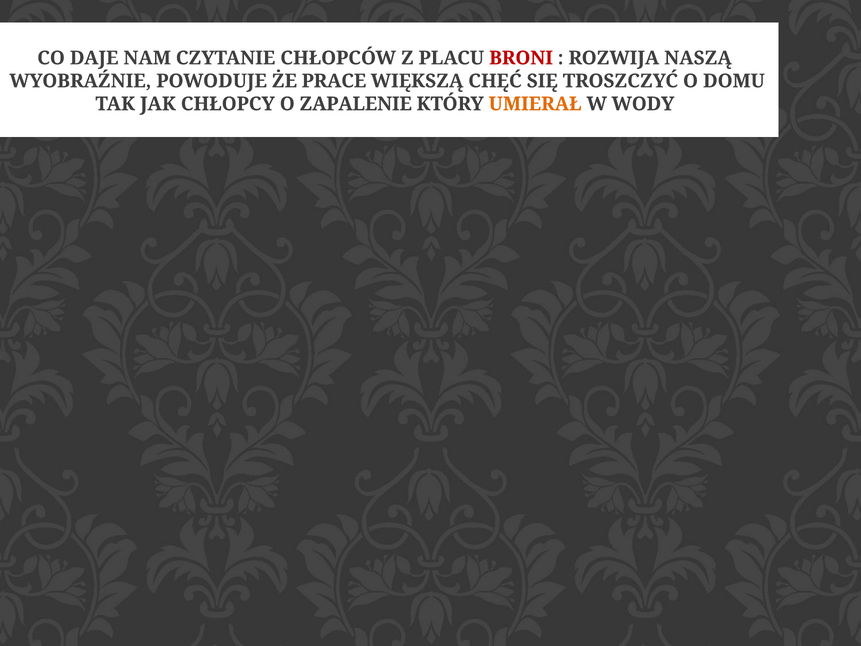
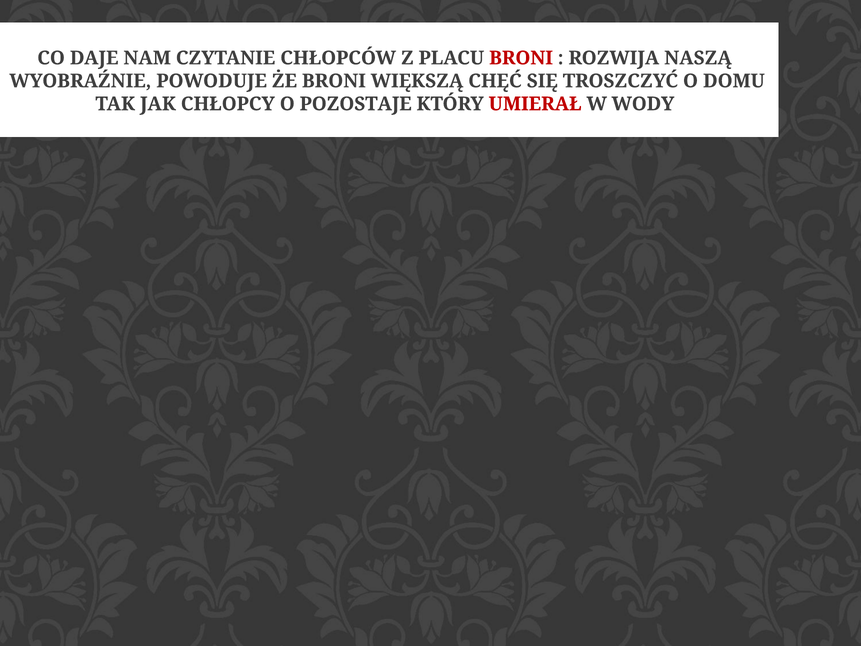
ŻE PRACE: PRACE -> BRONI
ZAPALENIE: ZAPALENIE -> POZOSTAJE
UMIERAŁ colour: orange -> red
